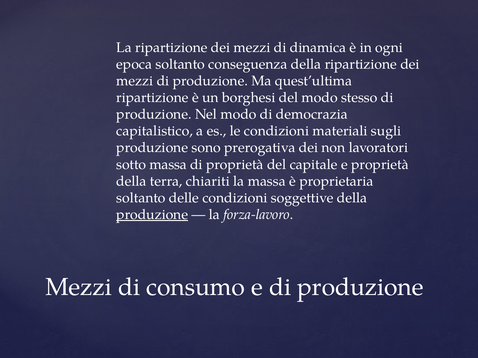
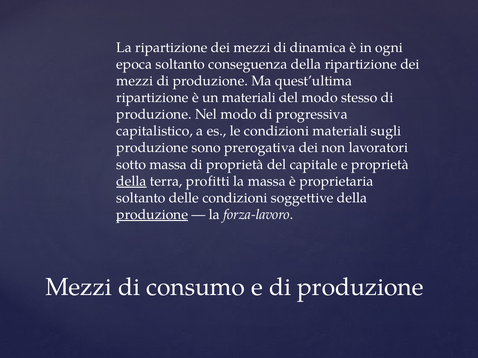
un borghesi: borghesi -> materiali
democrazia: democrazia -> progressiva
della at (131, 181) underline: none -> present
chiariti: chiariti -> profitti
